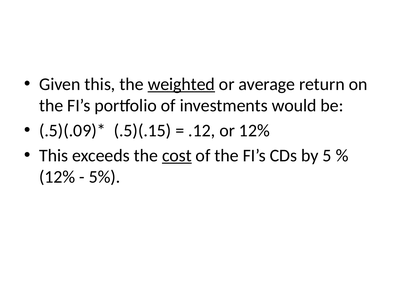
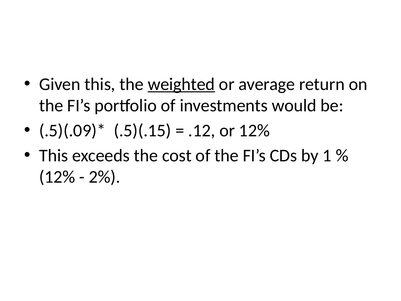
cost underline: present -> none
5: 5 -> 1
5%: 5% -> 2%
